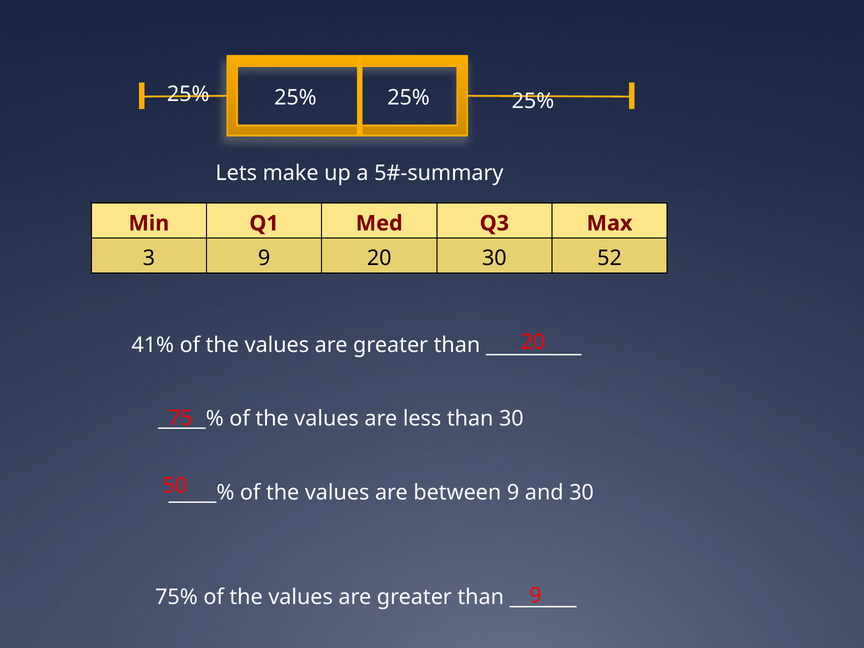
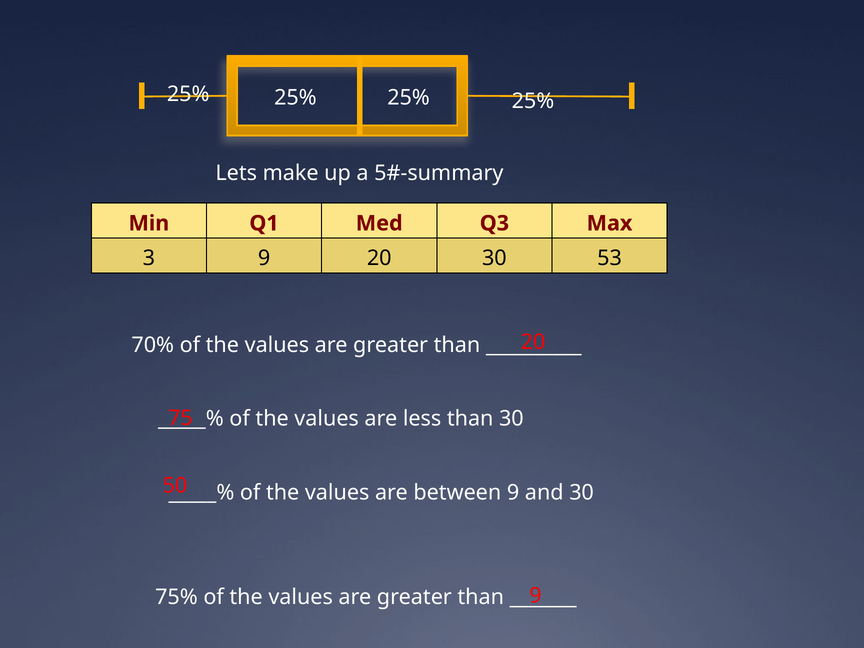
52: 52 -> 53
41%: 41% -> 70%
